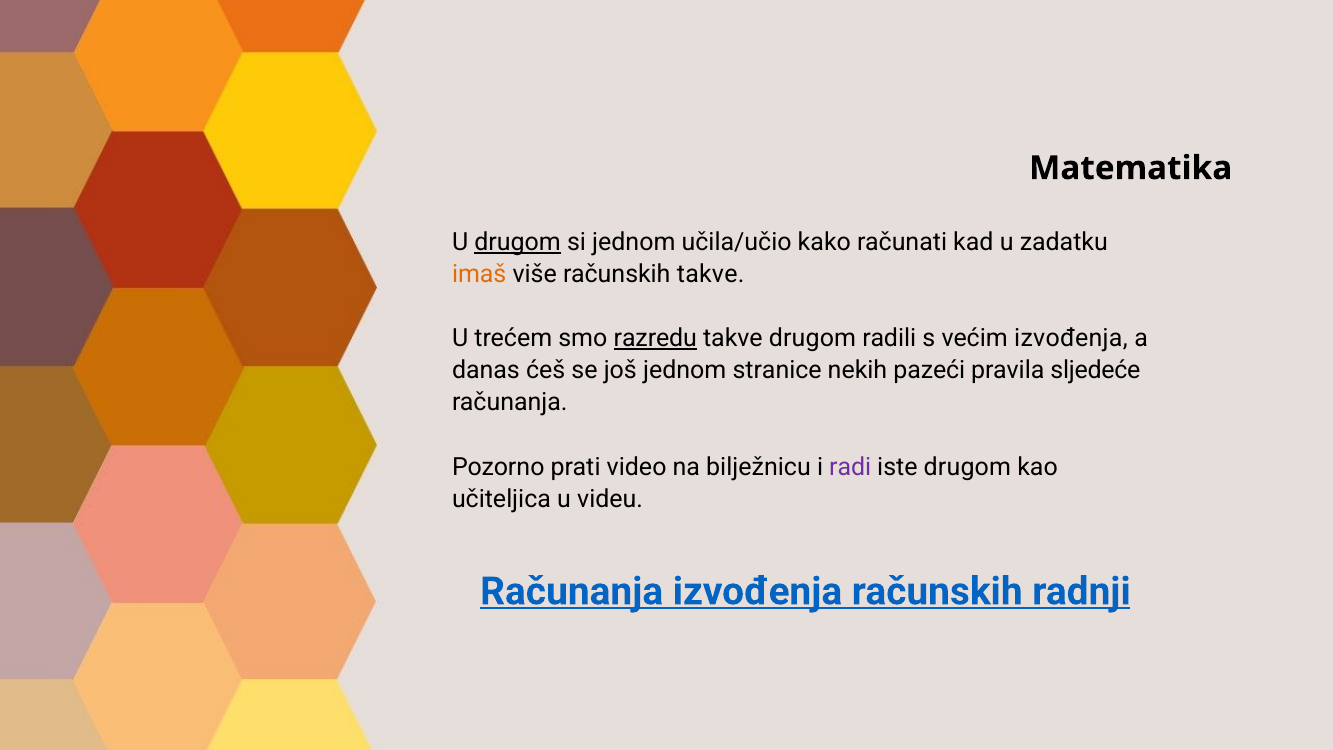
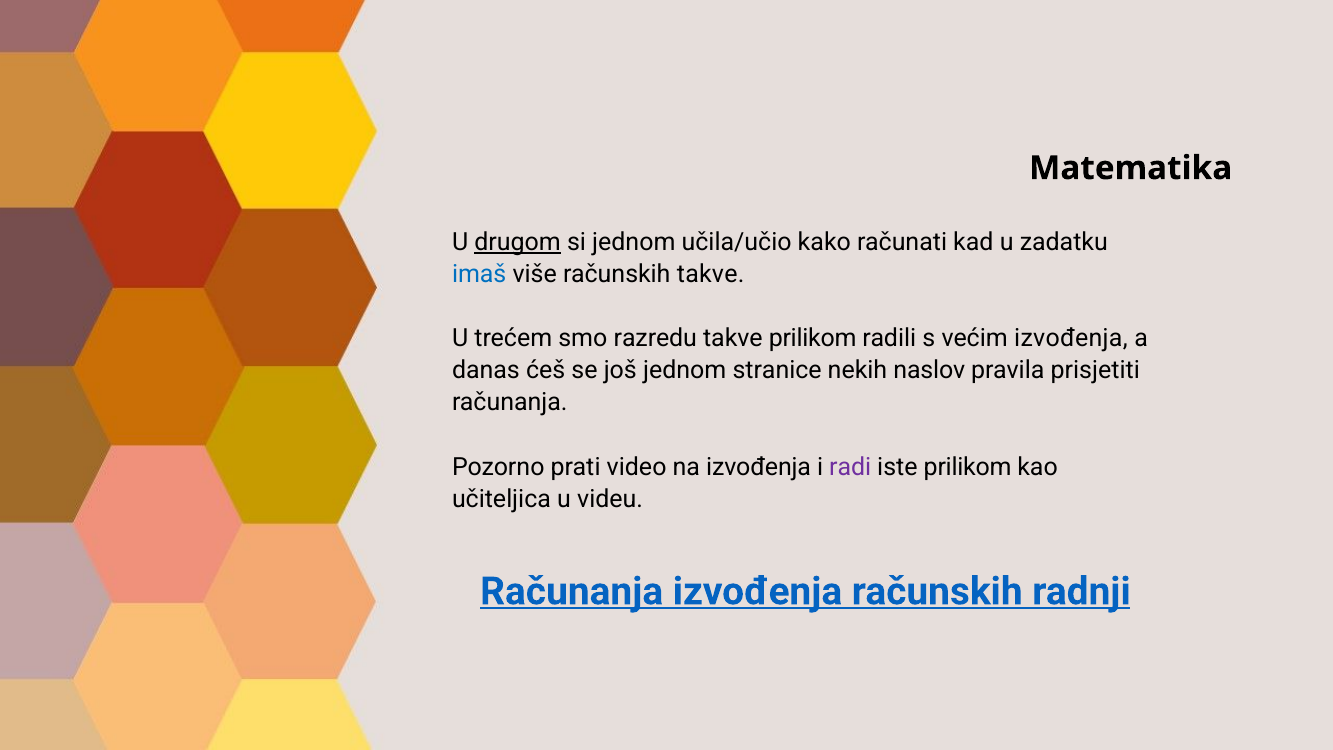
imaš colour: orange -> blue
razredu underline: present -> none
takve drugom: drugom -> prilikom
pazeći: pazeći -> naslov
sljedeće: sljedeće -> prisjetiti
na bilježnicu: bilježnicu -> izvođenja
iste drugom: drugom -> prilikom
